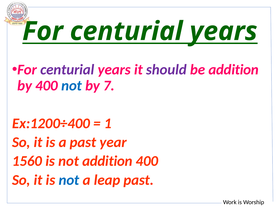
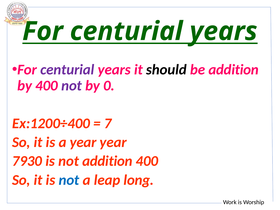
should colour: purple -> black
not at (72, 86) colour: blue -> purple
7: 7 -> 0
1: 1 -> 7
a past: past -> year
1560: 1560 -> 7930
leap past: past -> long
